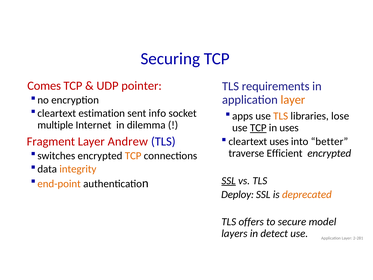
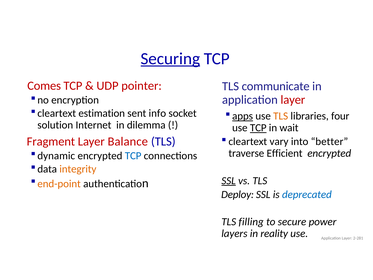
Securing underline: none -> present
requirements: requirements -> communicate
layer at (293, 100) colour: orange -> red
apps underline: none -> present
lose: lose -> four
multiple: multiple -> solution
in uses: uses -> wait
cleartext uses: uses -> vary
Andrew: Andrew -> Balance
switches: switches -> dynamic
TCP at (133, 156) colour: orange -> blue
deprecated colour: orange -> blue
offers: offers -> filling
model: model -> power
detect: detect -> reality
